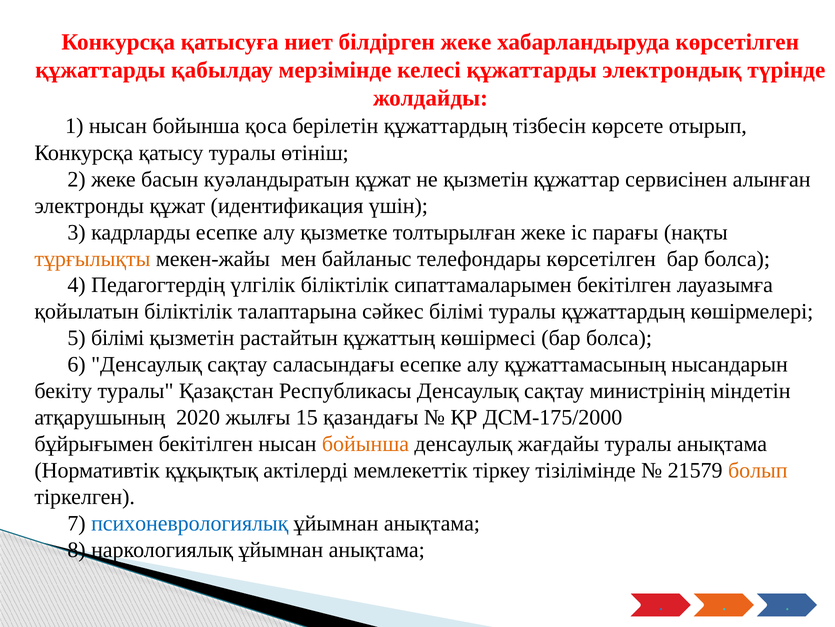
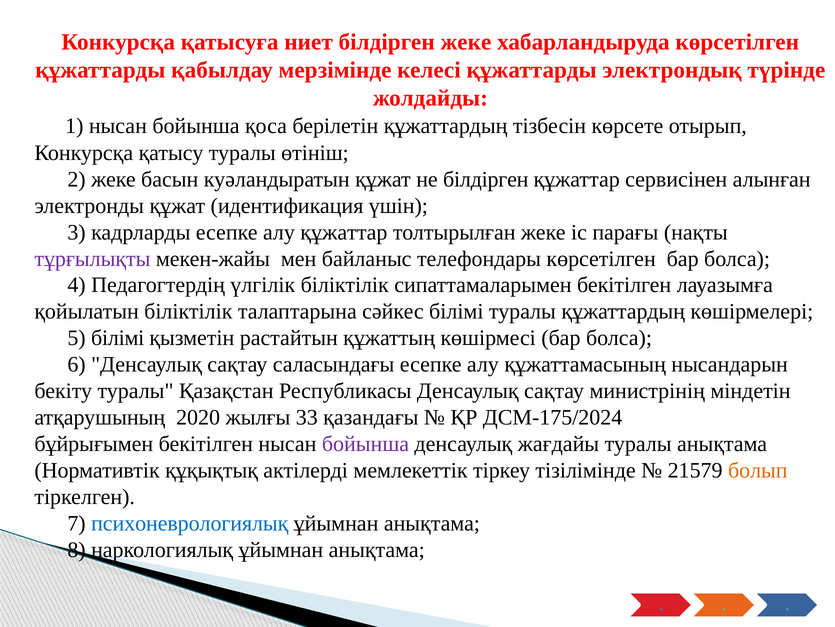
не қызметін: қызметін -> білдірген
алу қызметке: қызметке -> құжаттар
тұрғылықты colour: orange -> purple
15: 15 -> 33
ДСМ-175/2000: ДСМ-175/2000 -> ДСМ-175/2024
бойынша at (365, 443) colour: orange -> purple
